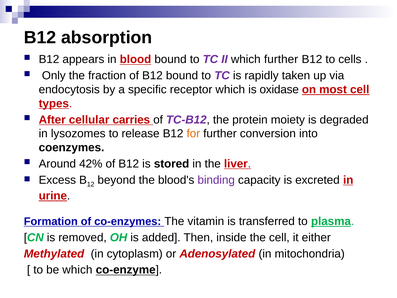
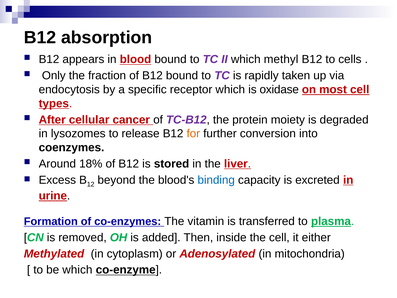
which further: further -> methyl
carries: carries -> cancer
42%: 42% -> 18%
binding colour: purple -> blue
